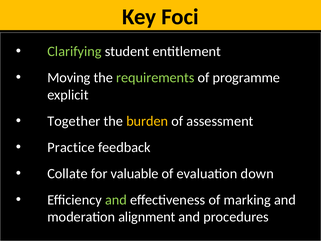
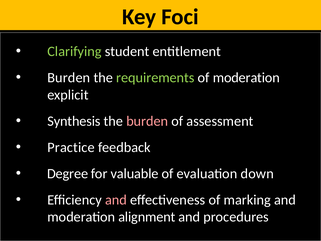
Moving at (69, 78): Moving -> Burden
of programme: programme -> moderation
Together: Together -> Synthesis
burden at (147, 121) colour: yellow -> pink
Collate: Collate -> Degree
and at (116, 200) colour: light green -> pink
